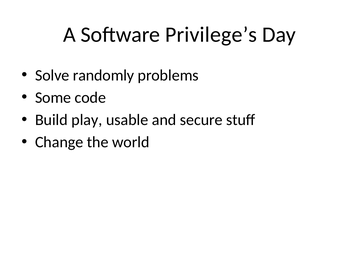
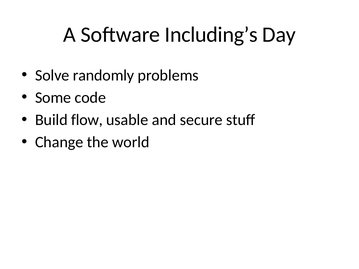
Privilege’s: Privilege’s -> Including’s
play: play -> flow
